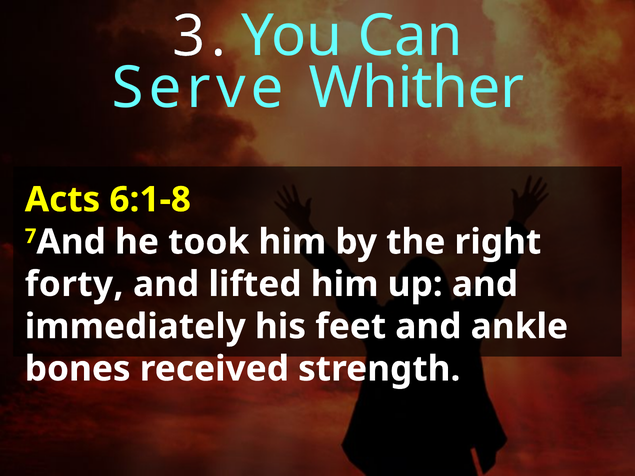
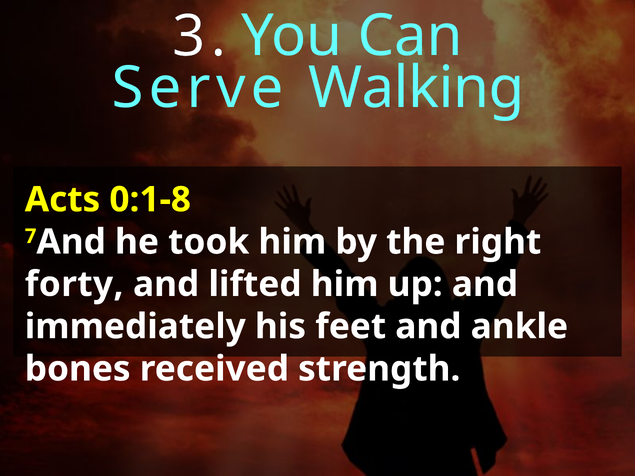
Whither: Whither -> Walking
6:1-8: 6:1-8 -> 0:1-8
